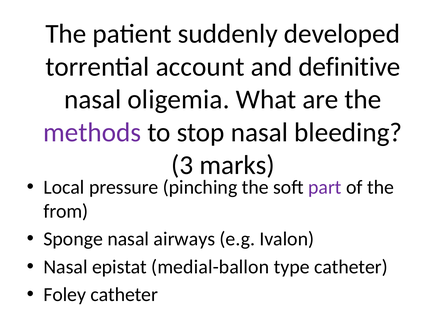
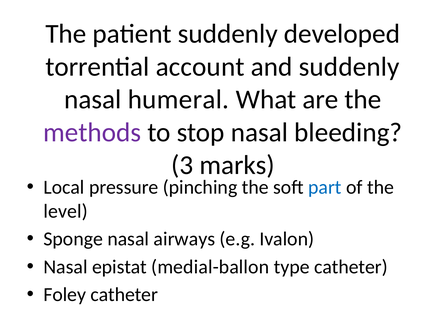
and definitive: definitive -> suddenly
oligemia: oligemia -> humeral
part colour: purple -> blue
from: from -> level
